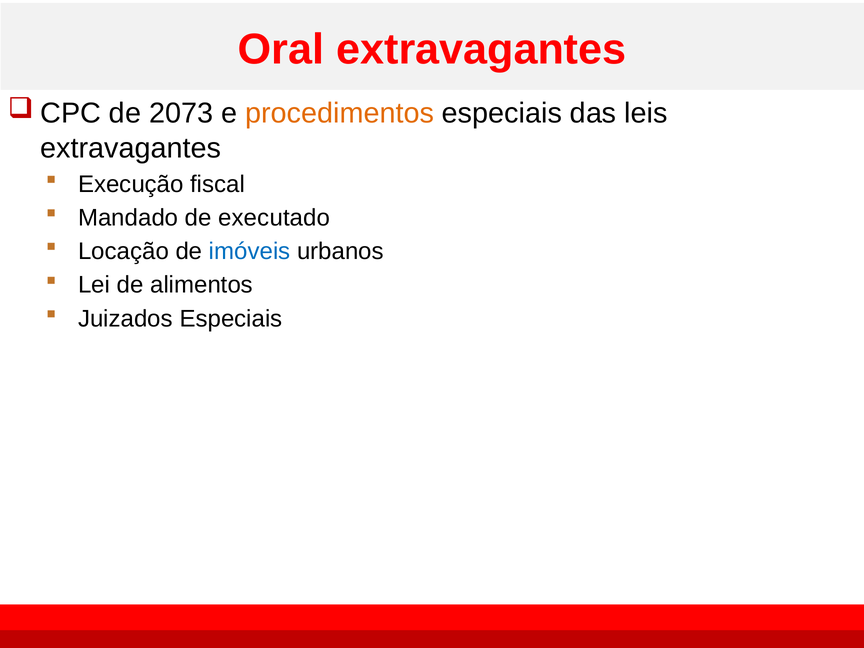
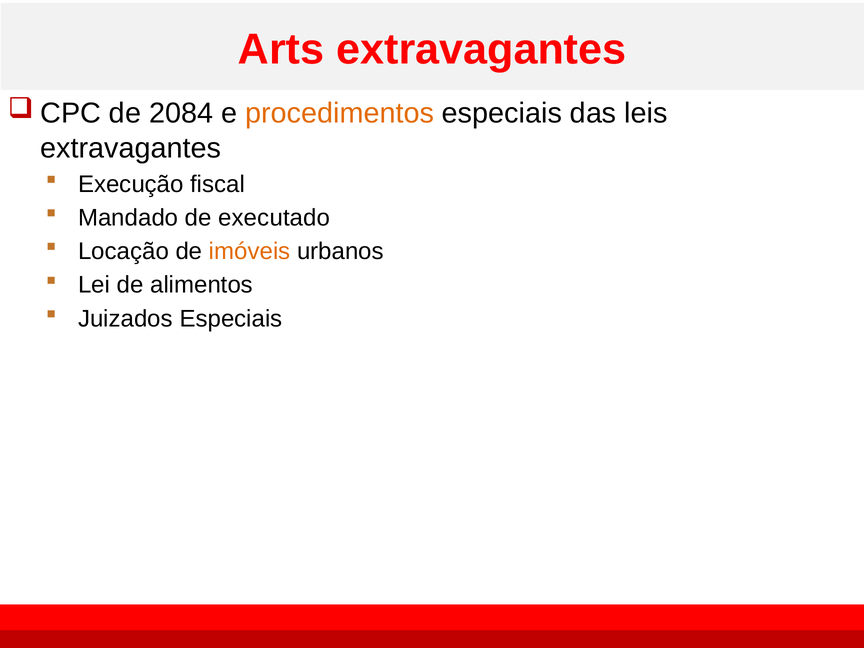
Oral: Oral -> Arts
2073: 2073 -> 2084
imóveis colour: blue -> orange
